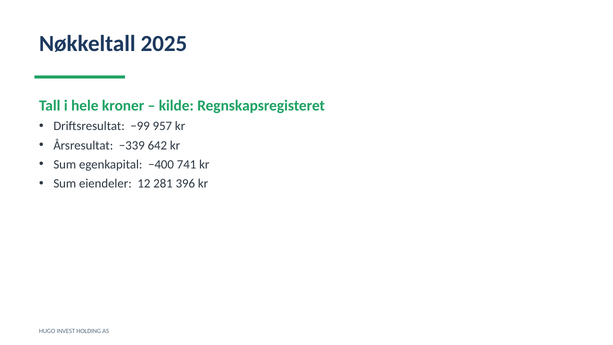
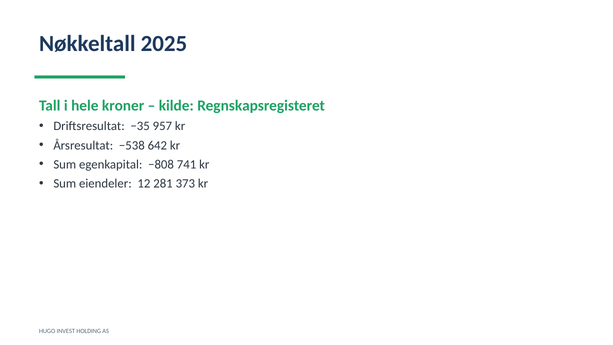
−99: −99 -> −35
−339: −339 -> −538
−400: −400 -> −808
396: 396 -> 373
